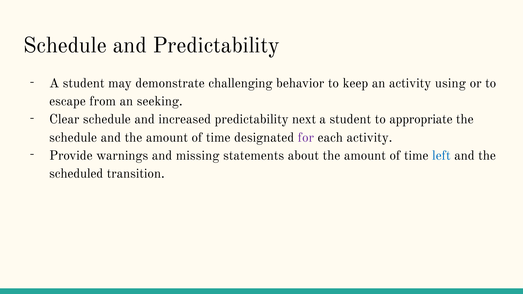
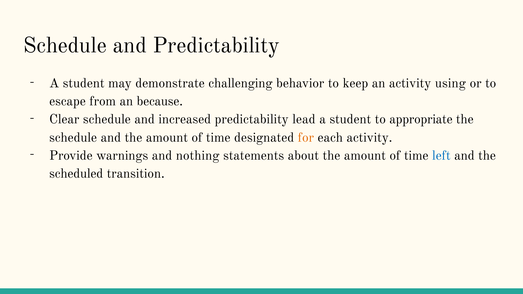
seeking: seeking -> because
next: next -> lead
for colour: purple -> orange
missing: missing -> nothing
